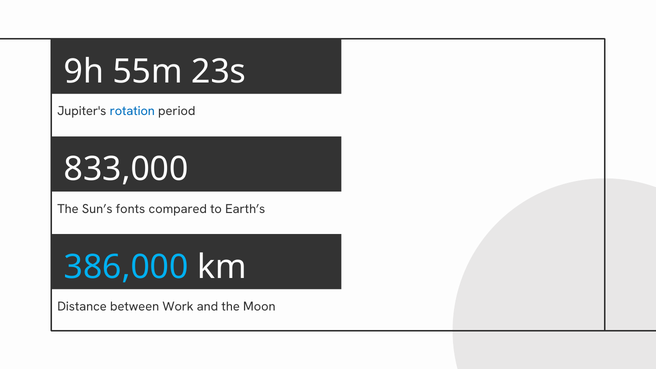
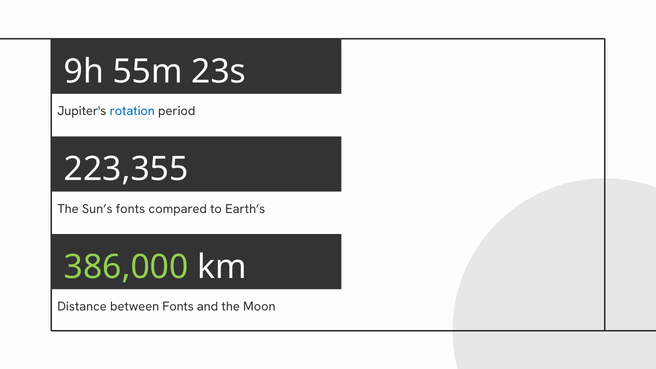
833,000: 833,000 -> 223,355
386,000 colour: light blue -> light green
between Work: Work -> Fonts
